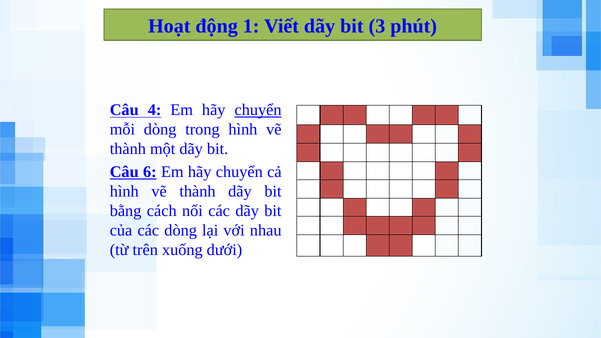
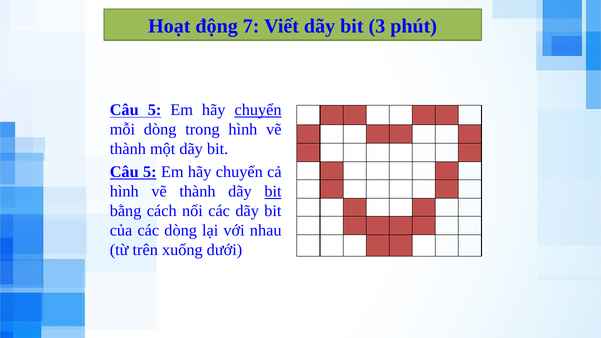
1: 1 -> 7
4 at (155, 110): 4 -> 5
6 at (150, 172): 6 -> 5
bit at (273, 191) underline: none -> present
